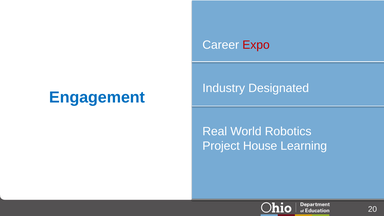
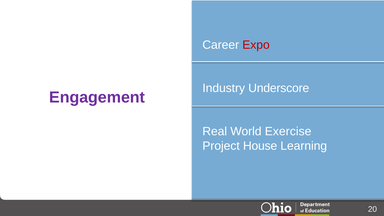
Designated: Designated -> Underscore
Engagement colour: blue -> purple
Robotics: Robotics -> Exercise
